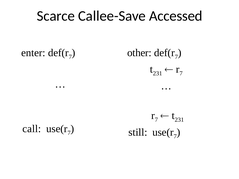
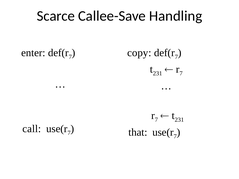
Accessed: Accessed -> Handling
other: other -> copy
still: still -> that
